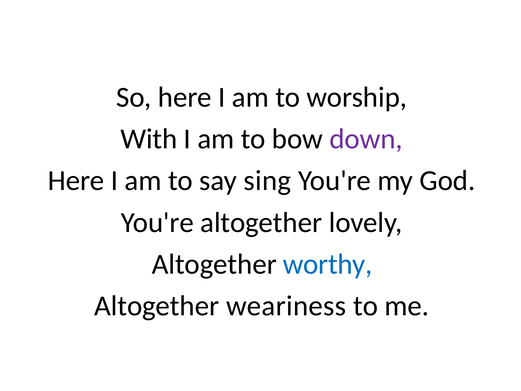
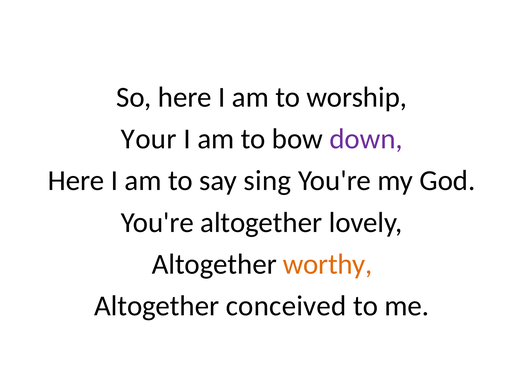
With: With -> Your
worthy colour: blue -> orange
weariness: weariness -> conceived
